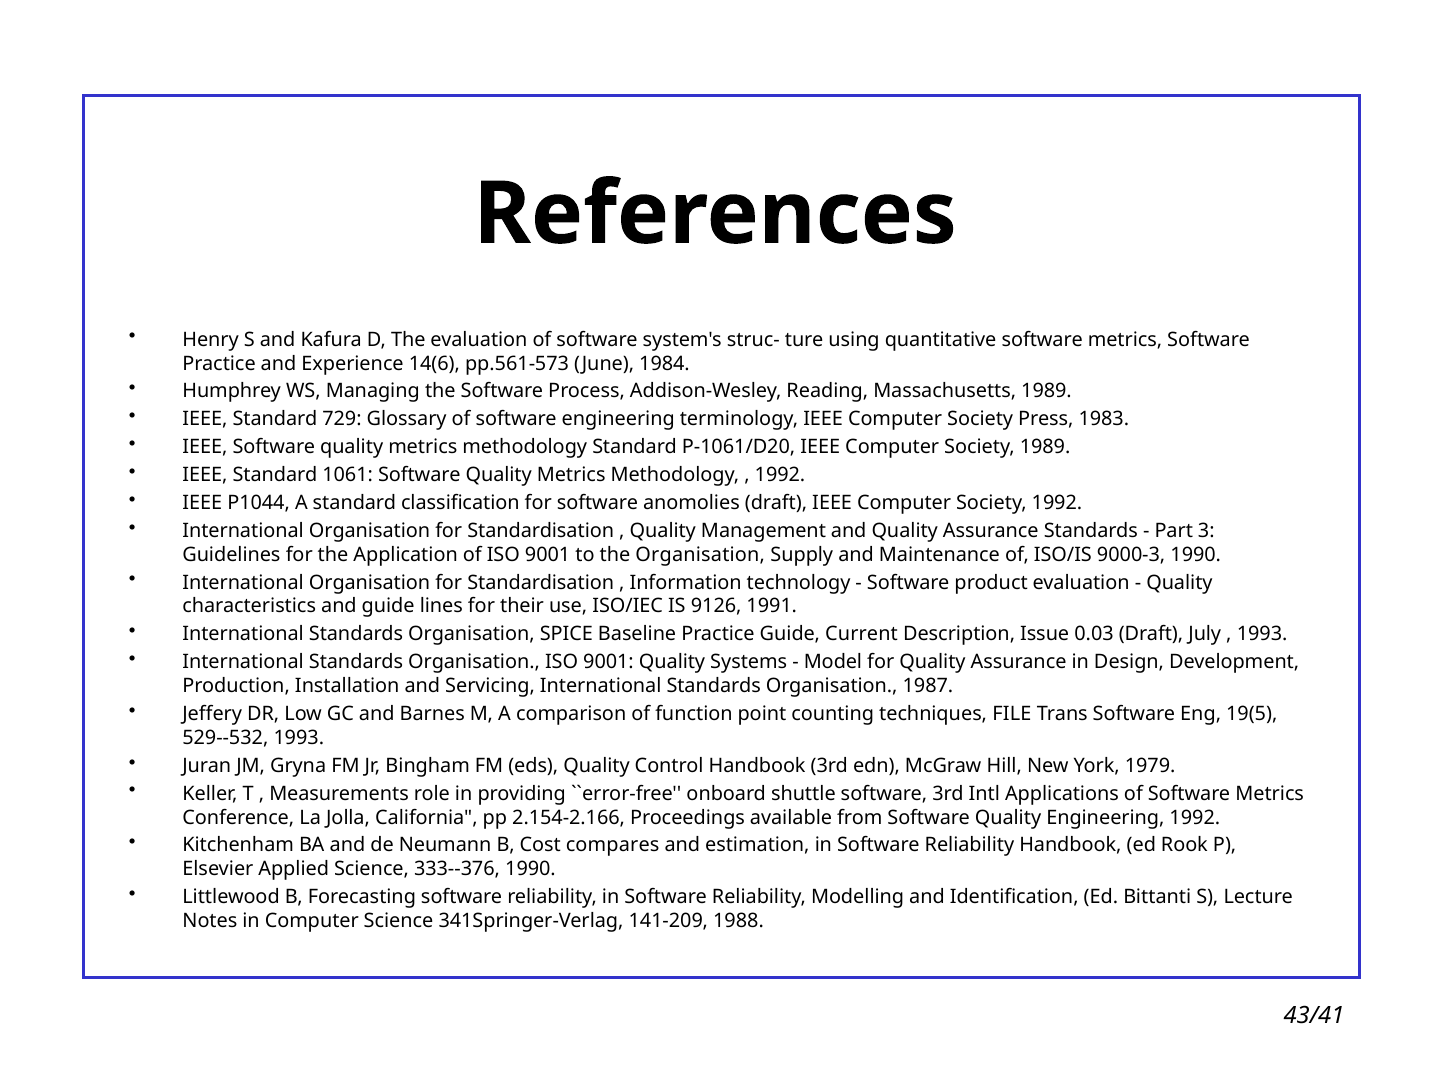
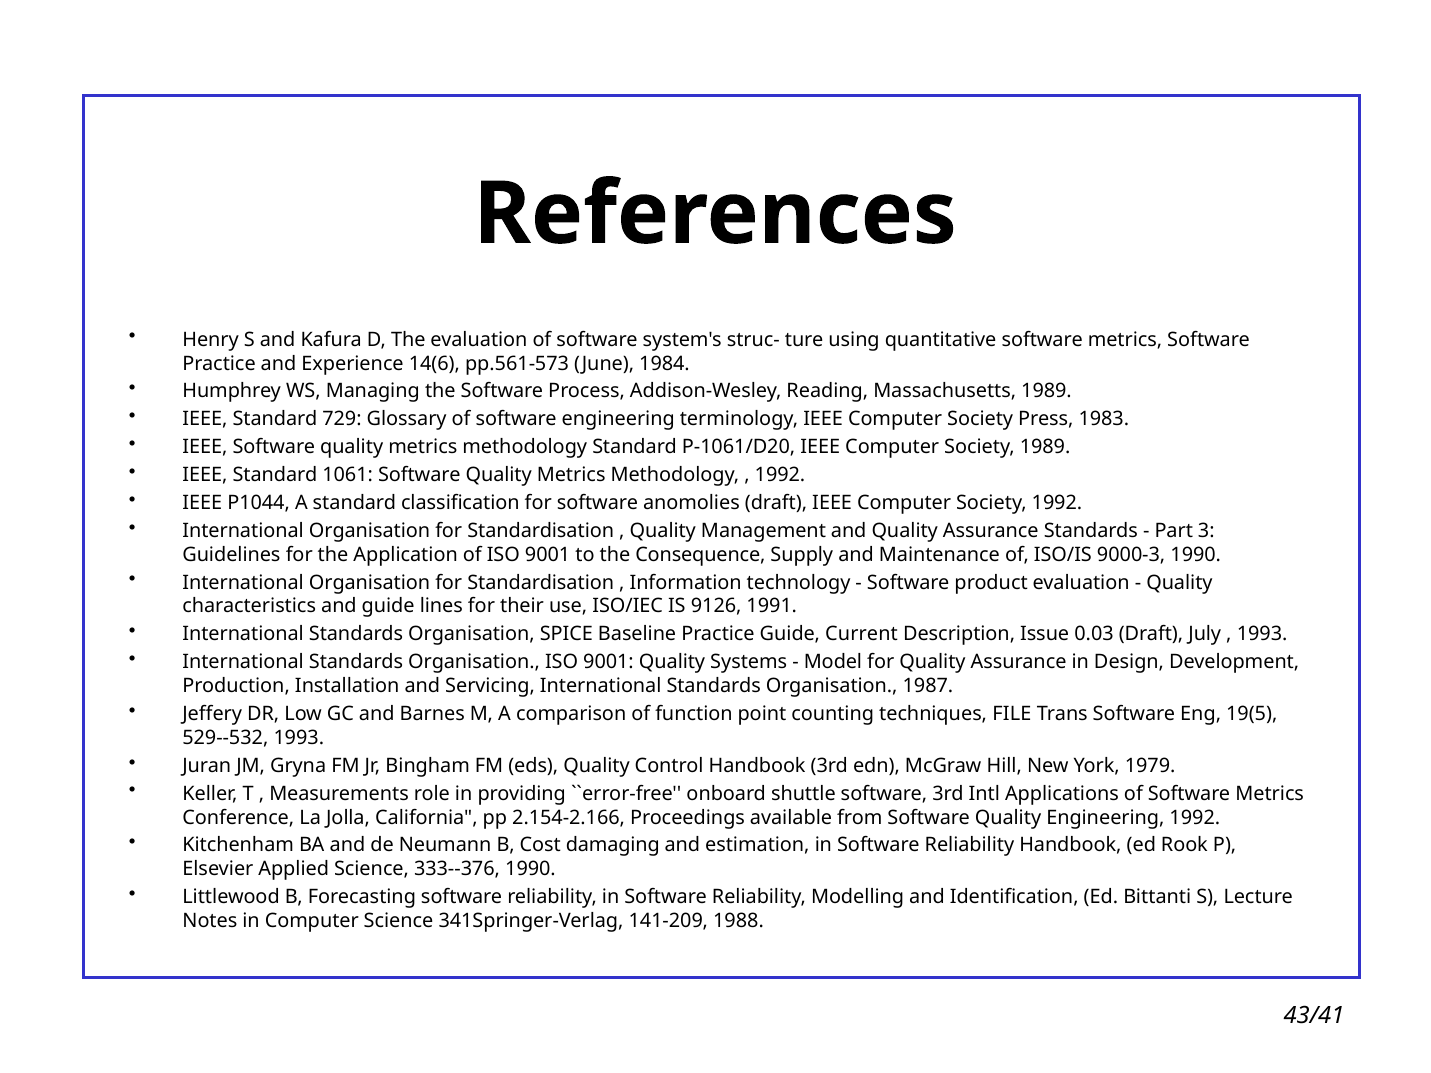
the Organisation: Organisation -> Consequence
compares: compares -> damaging
